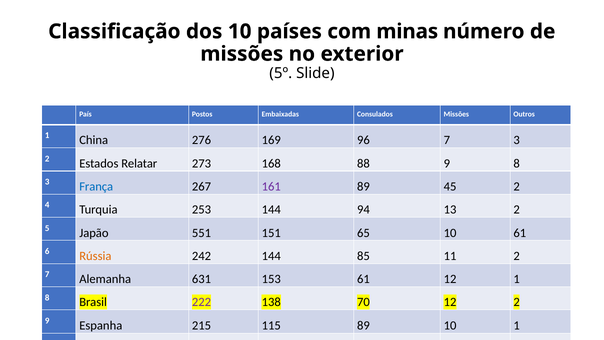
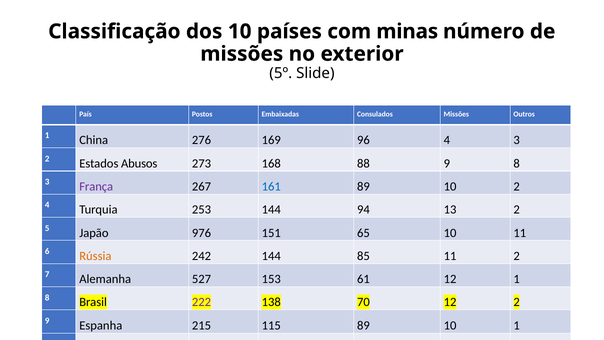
96 7: 7 -> 4
Relatar: Relatar -> Abusos
França colour: blue -> purple
161 colour: purple -> blue
45 at (450, 186): 45 -> 10
551: 551 -> 976
10 61: 61 -> 11
631: 631 -> 527
